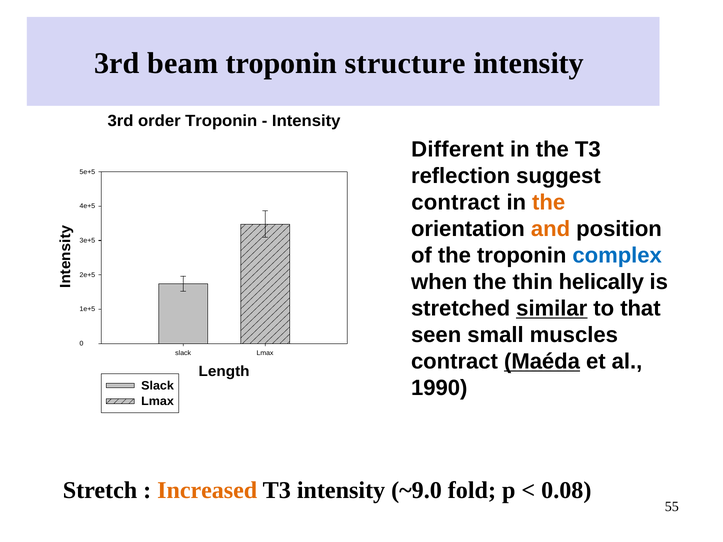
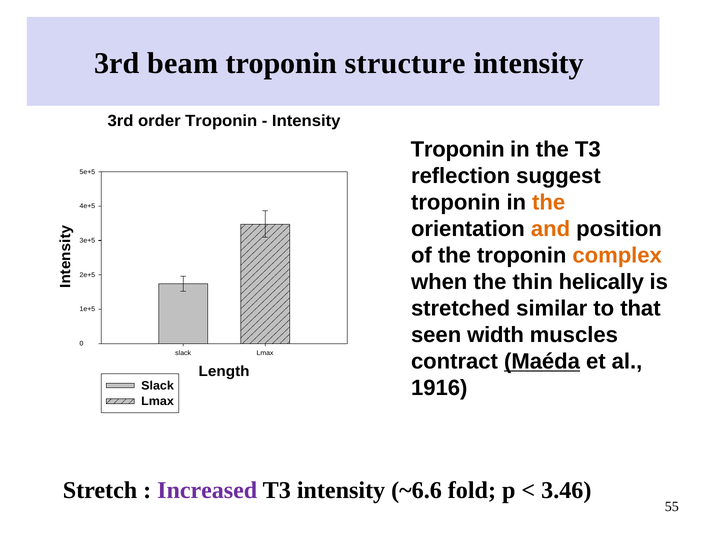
Different at (457, 150): Different -> Troponin
contract at (456, 203): contract -> troponin
complex colour: blue -> orange
similar underline: present -> none
small: small -> width
1990: 1990 -> 1916
Increased colour: orange -> purple
~9.0: ~9.0 -> ~6.6
0.08: 0.08 -> 3.46
